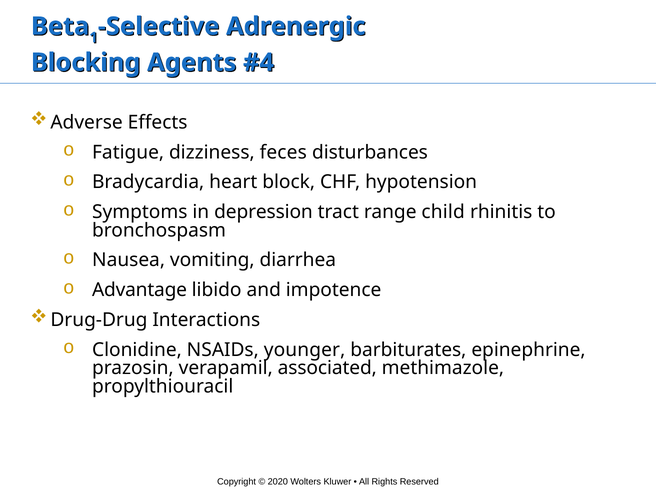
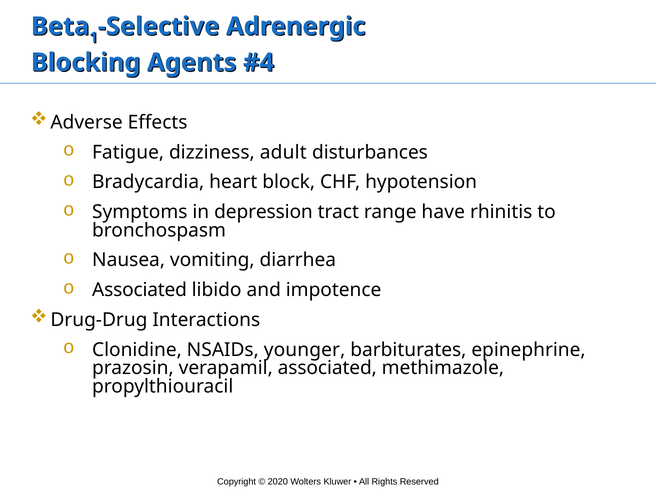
feces: feces -> adult
child: child -> have
Advantage at (140, 290): Advantage -> Associated
